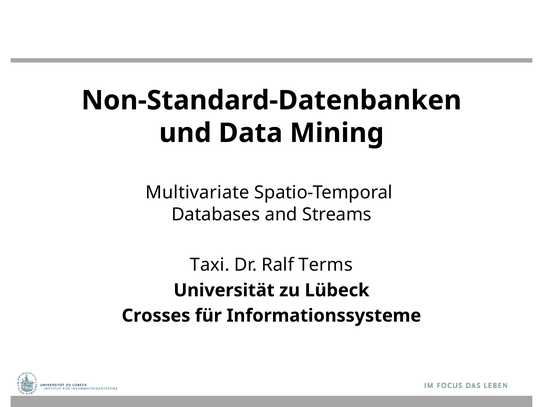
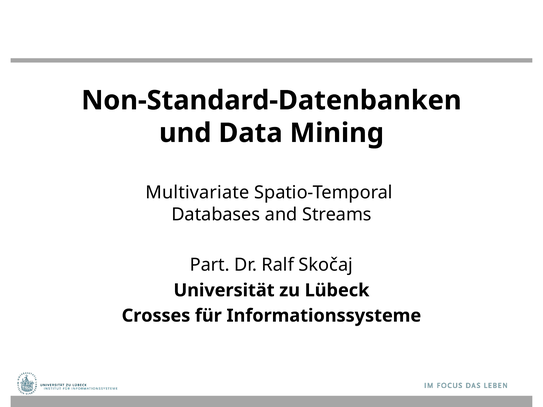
Taxi: Taxi -> Part
Terms: Terms -> Skočaj
